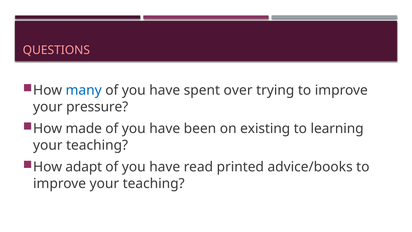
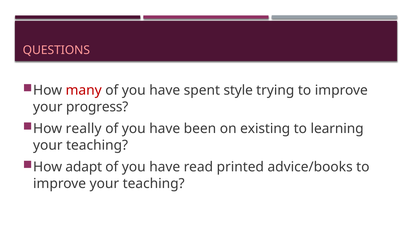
many colour: blue -> red
over: over -> style
pressure: pressure -> progress
made: made -> really
